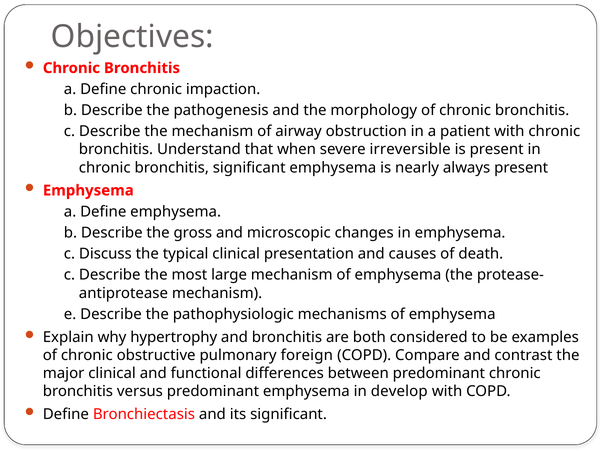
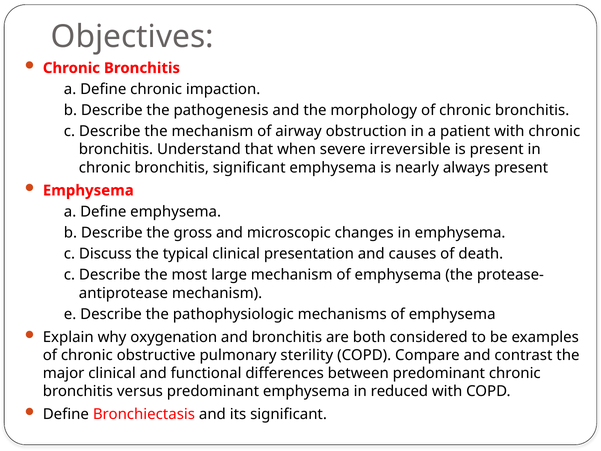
hypertrophy: hypertrophy -> oxygenation
foreign: foreign -> sterility
develop: develop -> reduced
